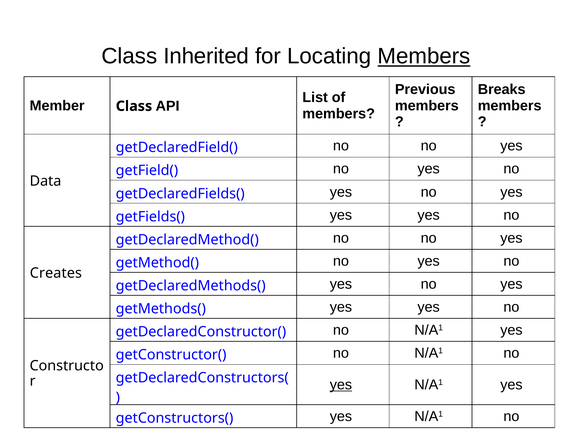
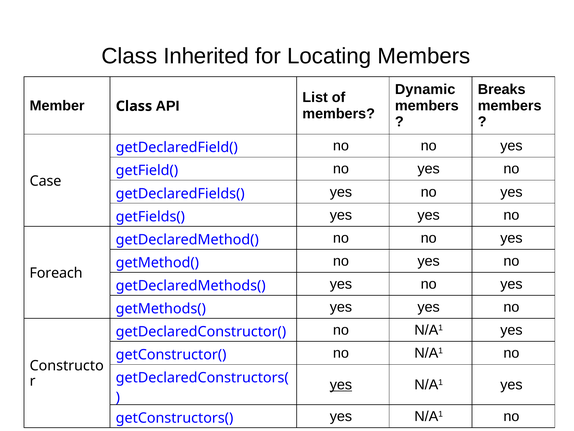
Members at (424, 56) underline: present -> none
Previous: Previous -> Dynamic
Data: Data -> Case
Creates: Creates -> Foreach
